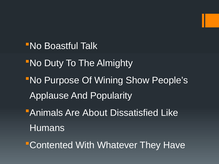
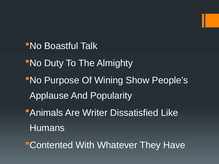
About: About -> Writer
